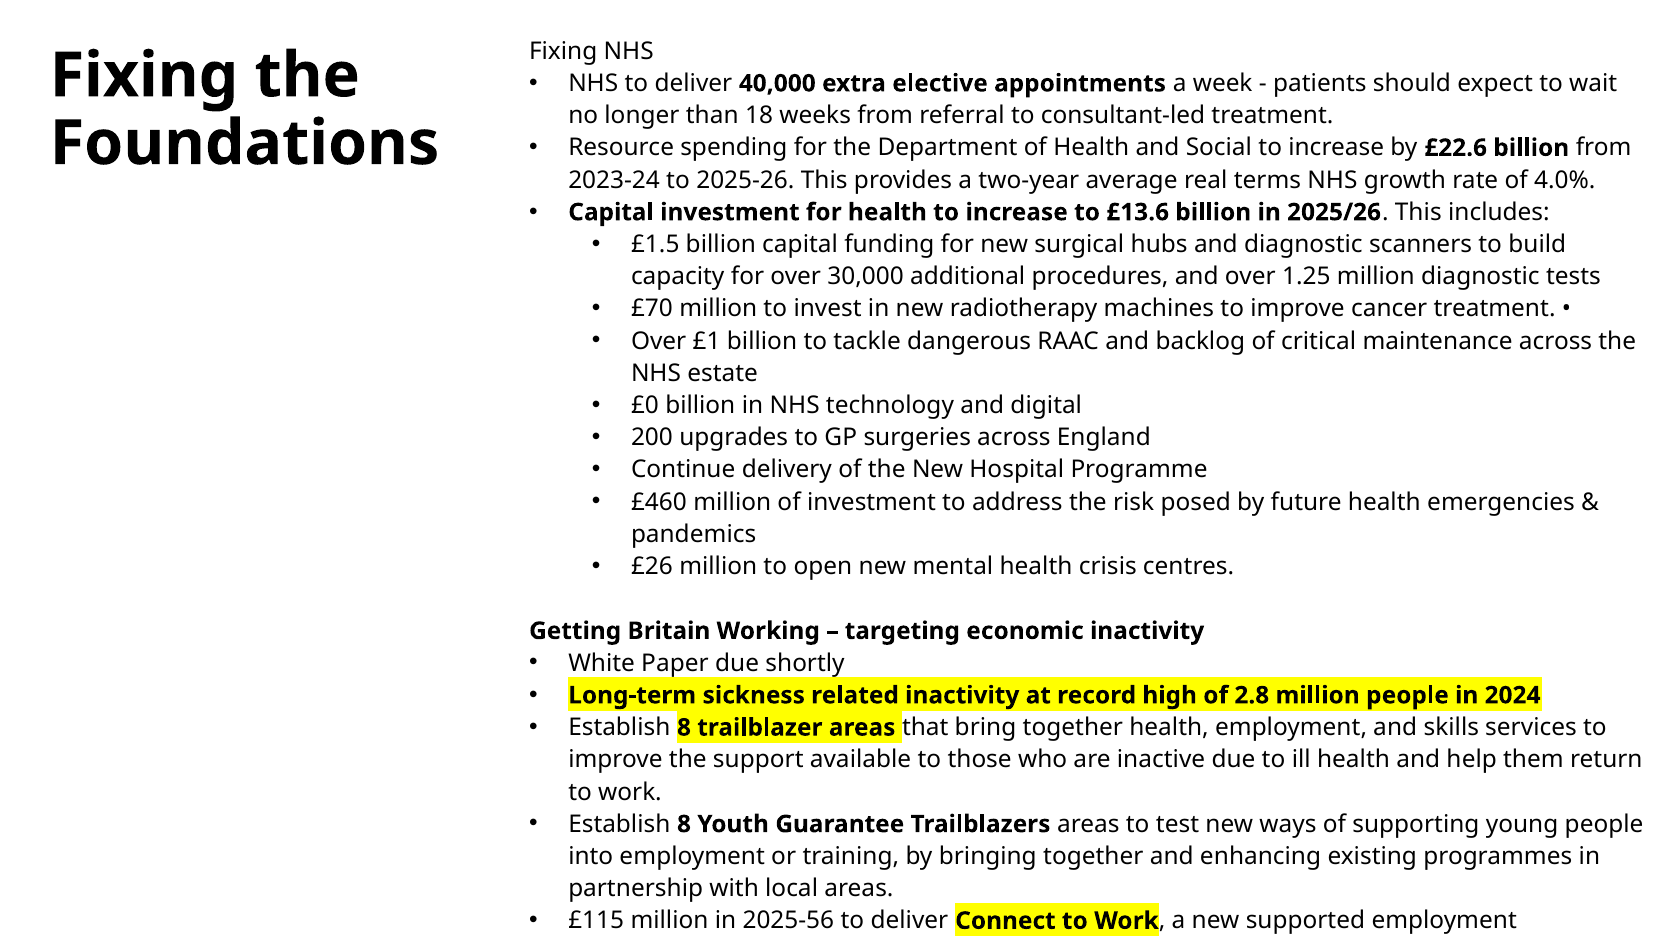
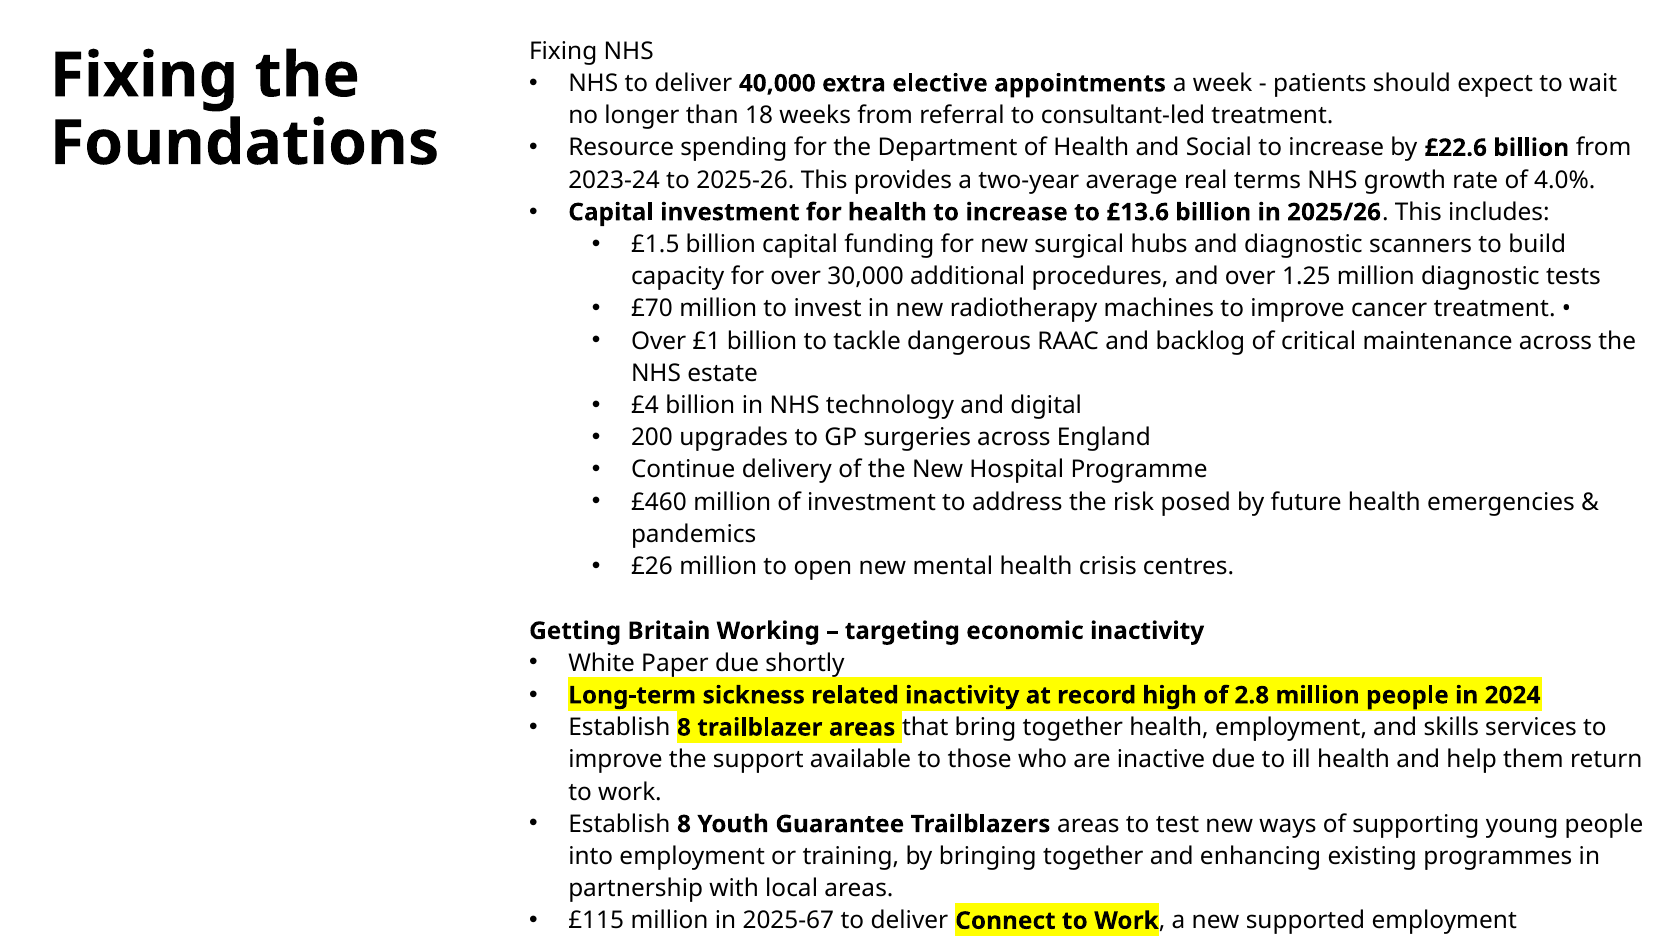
£0: £0 -> £4
2025-56: 2025-56 -> 2025-67
